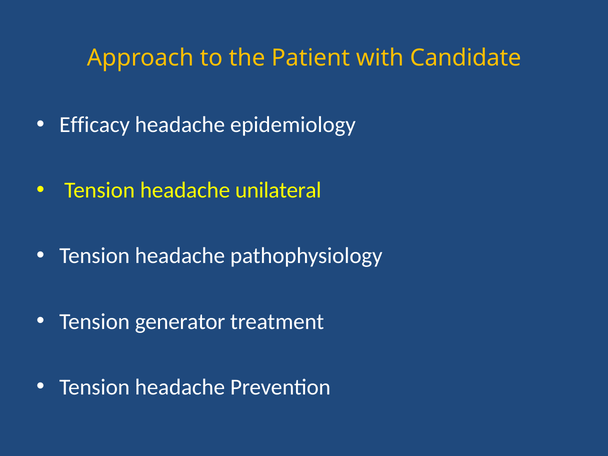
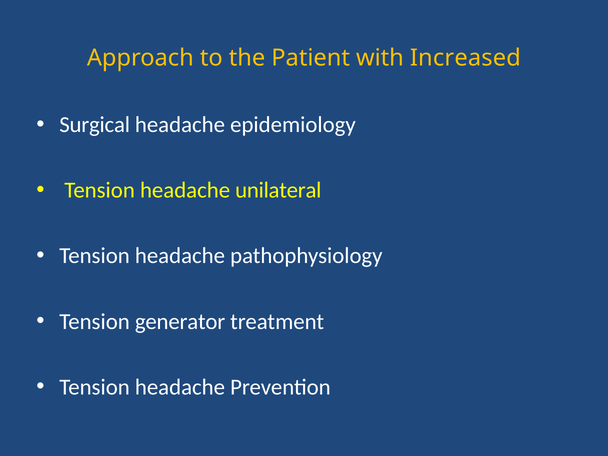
Candidate: Candidate -> Increased
Efficacy: Efficacy -> Surgical
